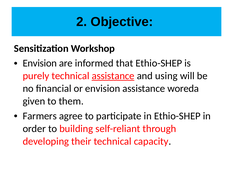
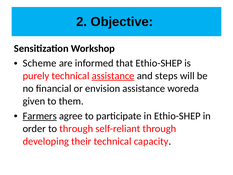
Envision at (40, 63): Envision -> Scheme
using: using -> steps
Farmers underline: none -> present
to building: building -> through
